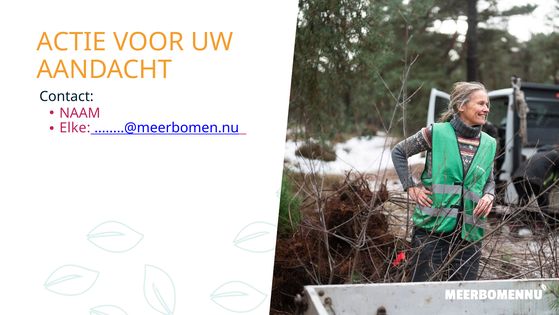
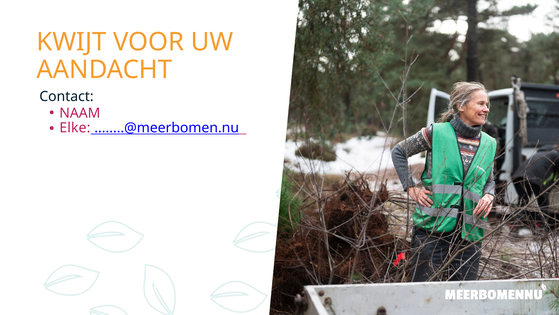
ACTIE: ACTIE -> KWIJT
